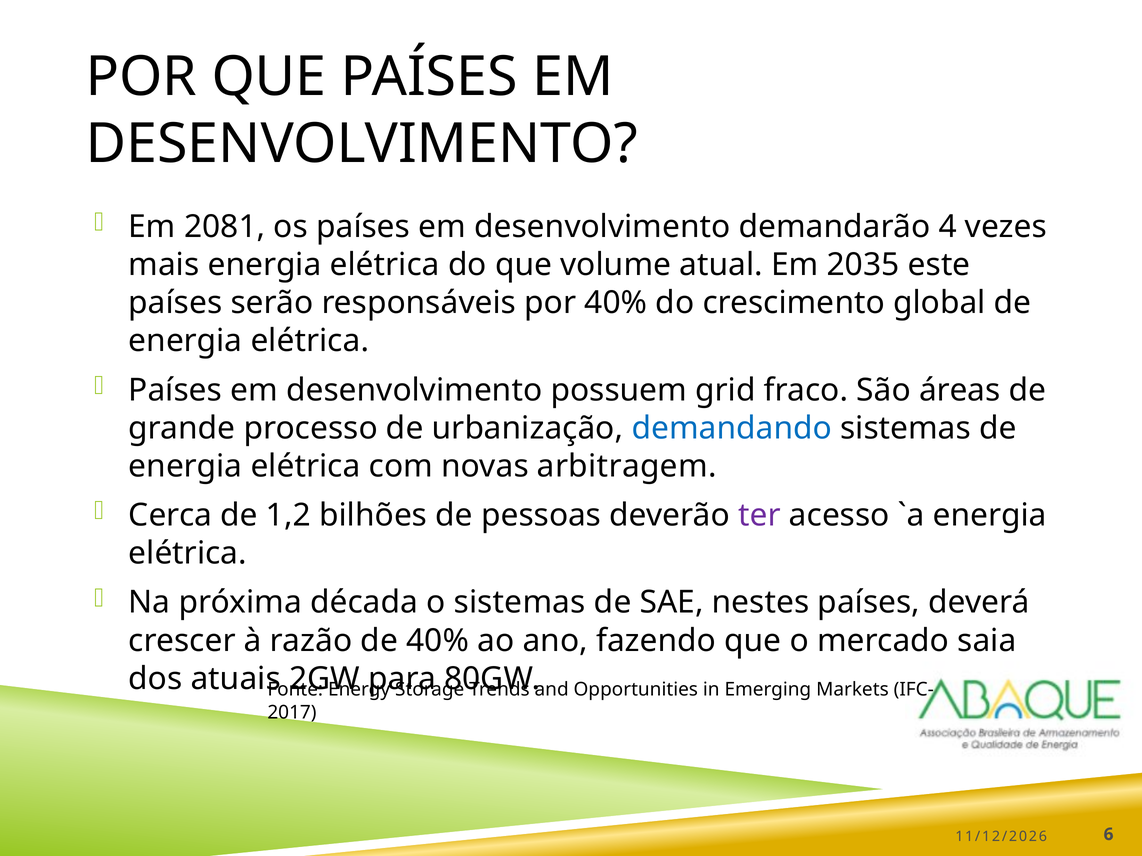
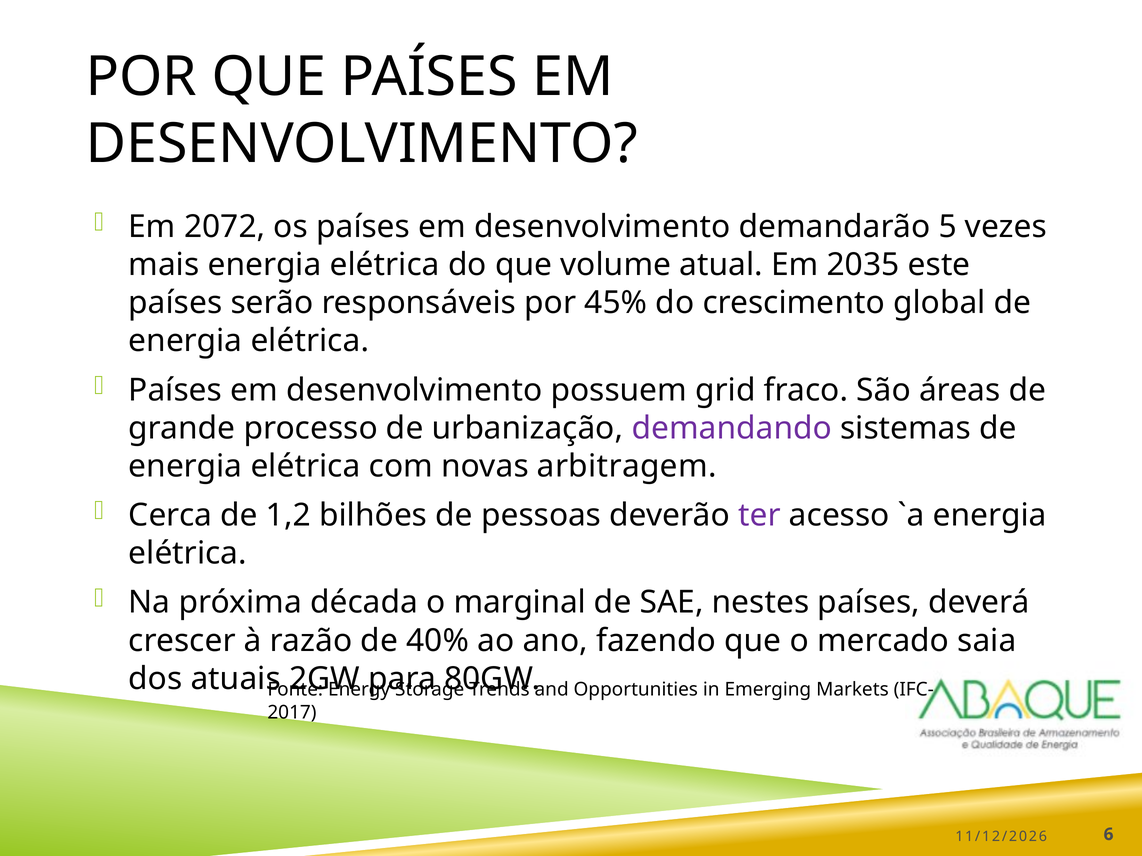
2081: 2081 -> 2072
4: 4 -> 5
por 40%: 40% -> 45%
demandando colour: blue -> purple
o sistemas: sistemas -> marginal
